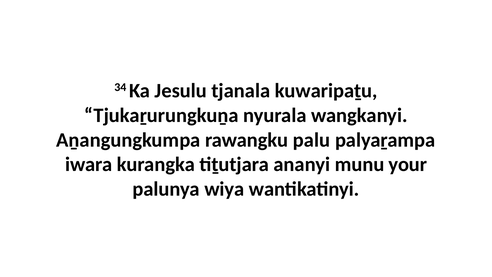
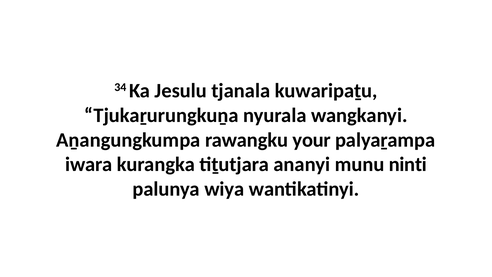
palu: palu -> your
your: your -> ninti
